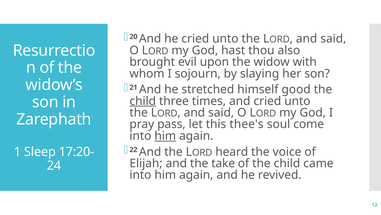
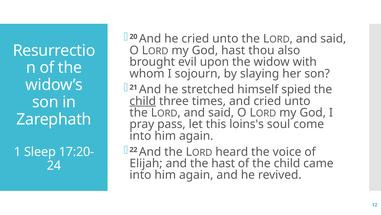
good: good -> spied
thee's: thee's -> loins's
him at (165, 135) underline: present -> none
the take: take -> hast
